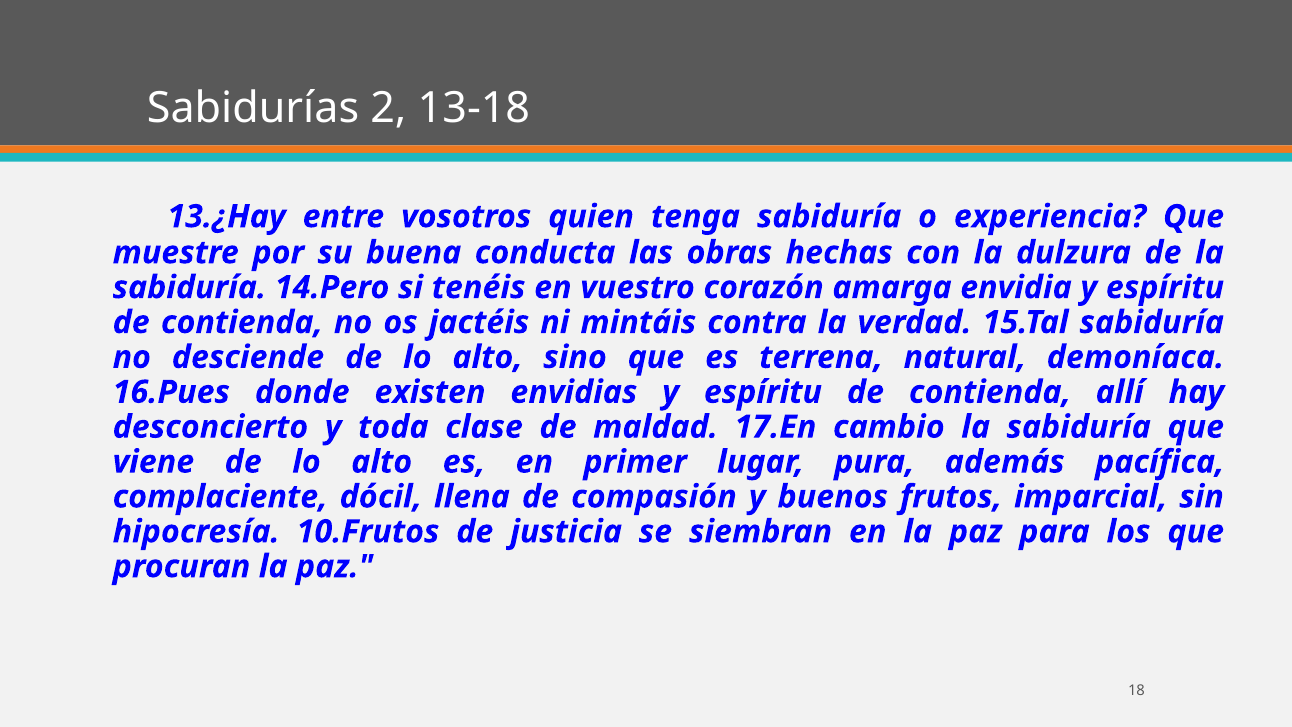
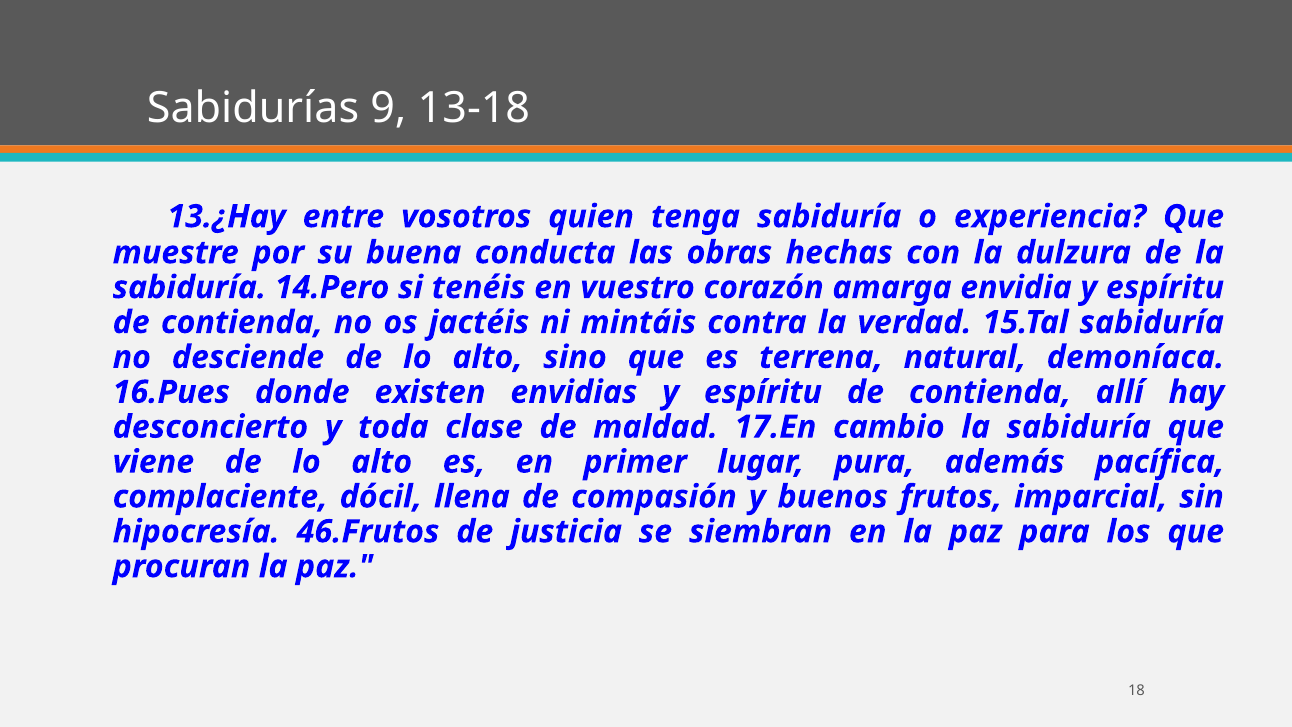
2: 2 -> 9
10.Frutos: 10.Frutos -> 46.Frutos
